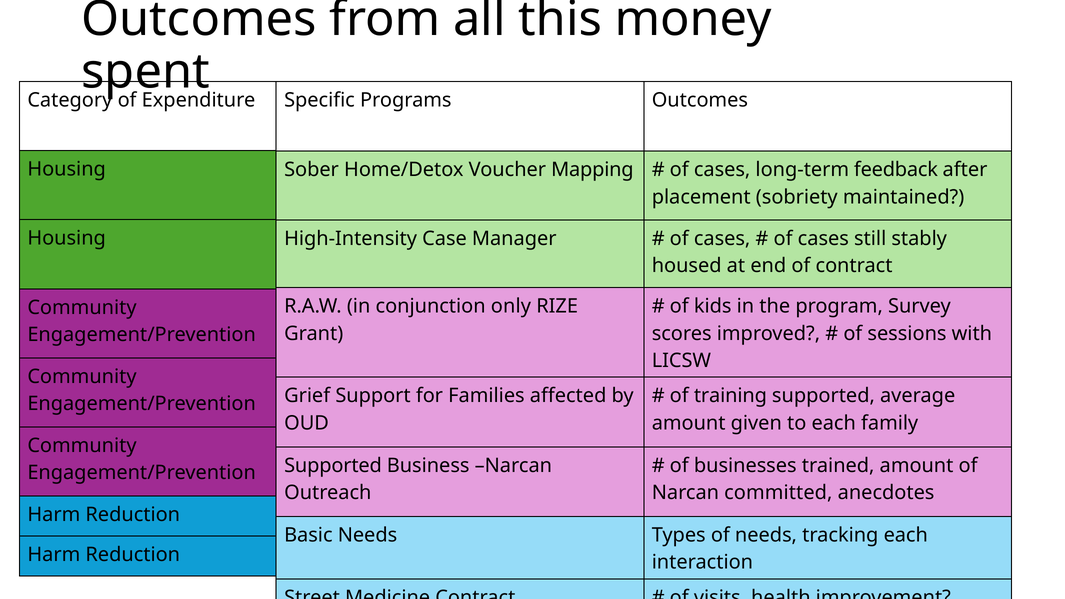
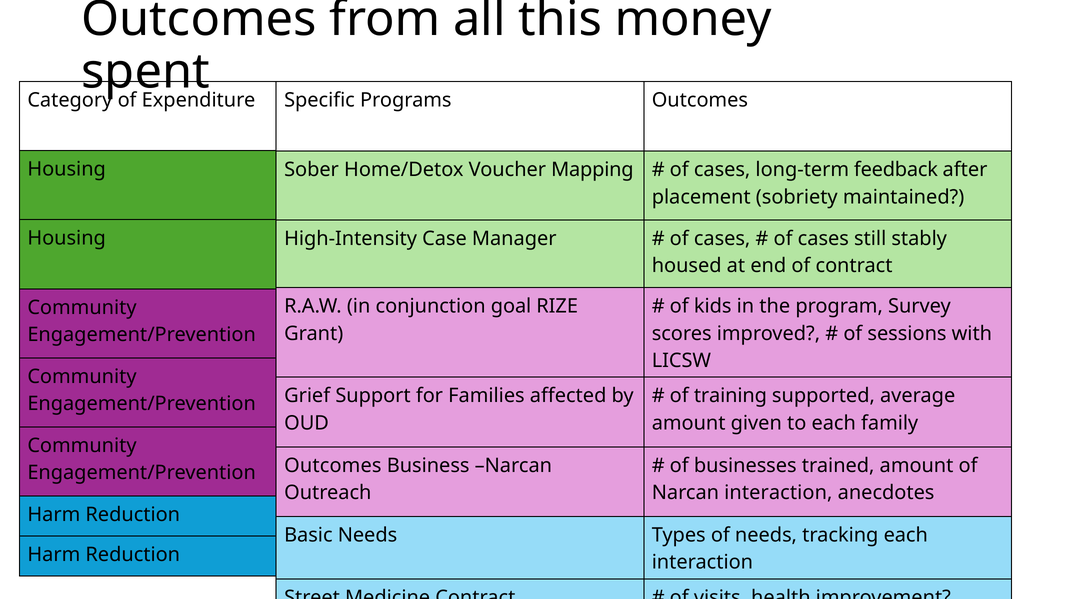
only: only -> goal
Supported at (333, 466): Supported -> Outcomes
Narcan committed: committed -> interaction
